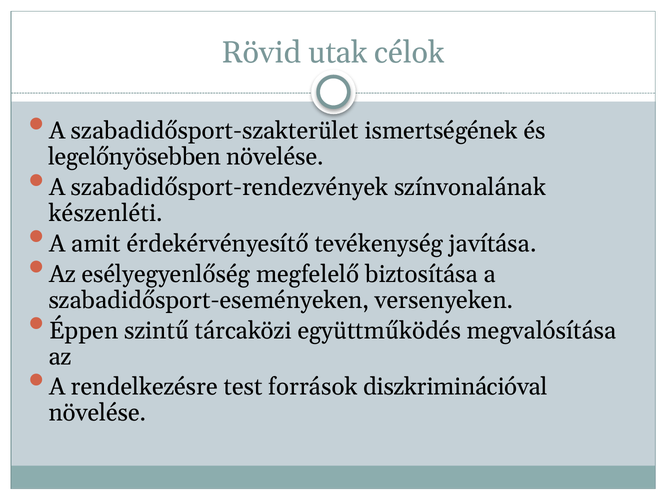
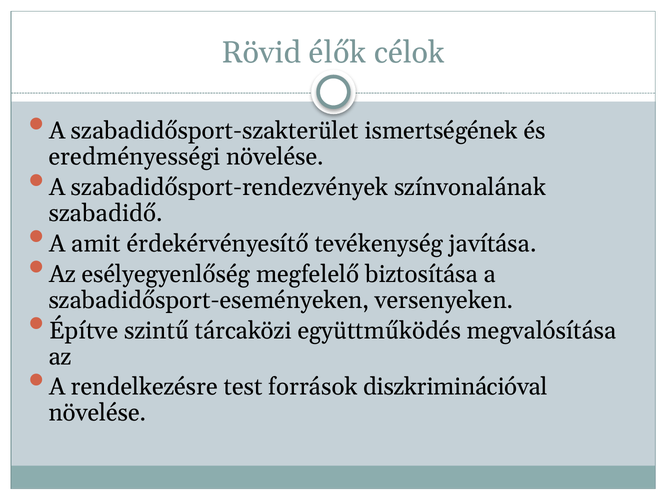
utak: utak -> élők
legelőnyösebben: legelőnyösebben -> eredményességi
készenléti: készenléti -> szabadidő
Éppen: Éppen -> Építve
